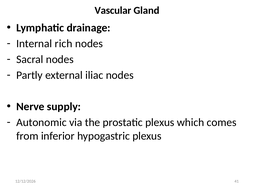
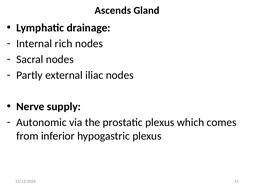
Vascular: Vascular -> Ascends
